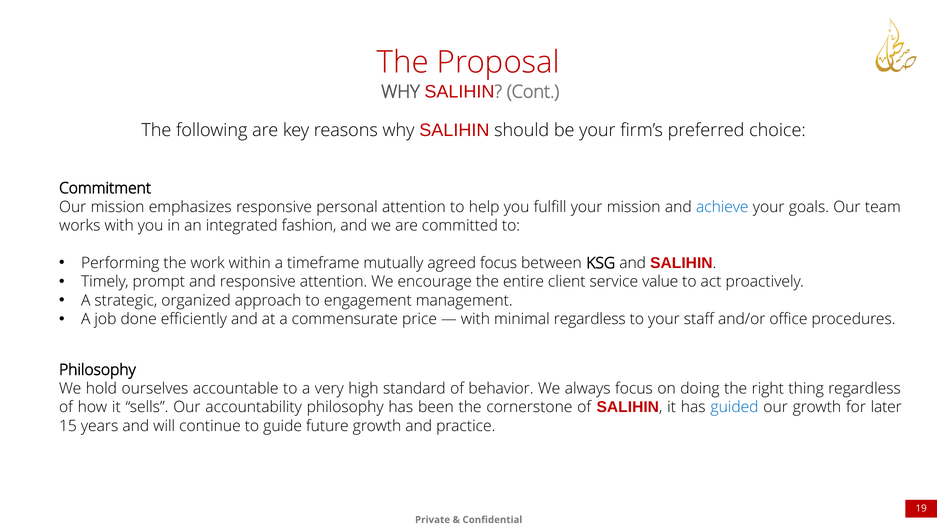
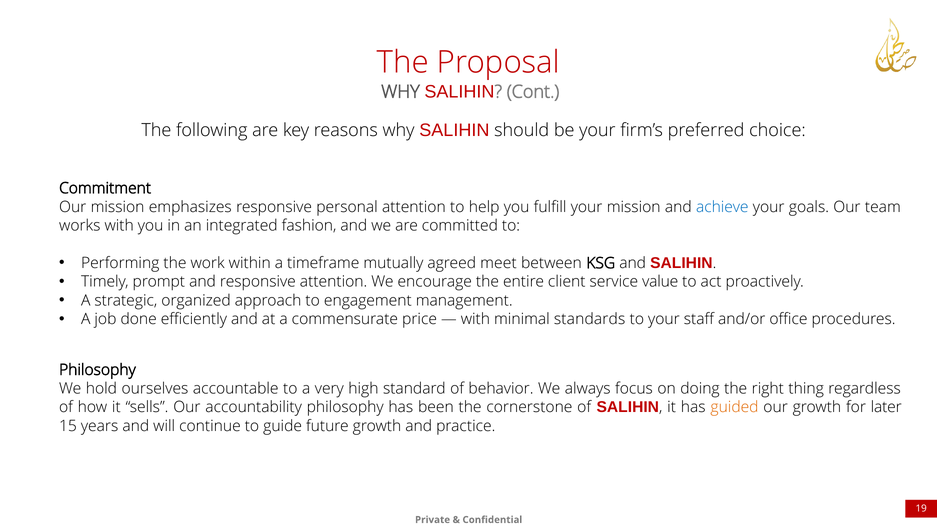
agreed focus: focus -> meet
minimal regardless: regardless -> standards
guided colour: blue -> orange
